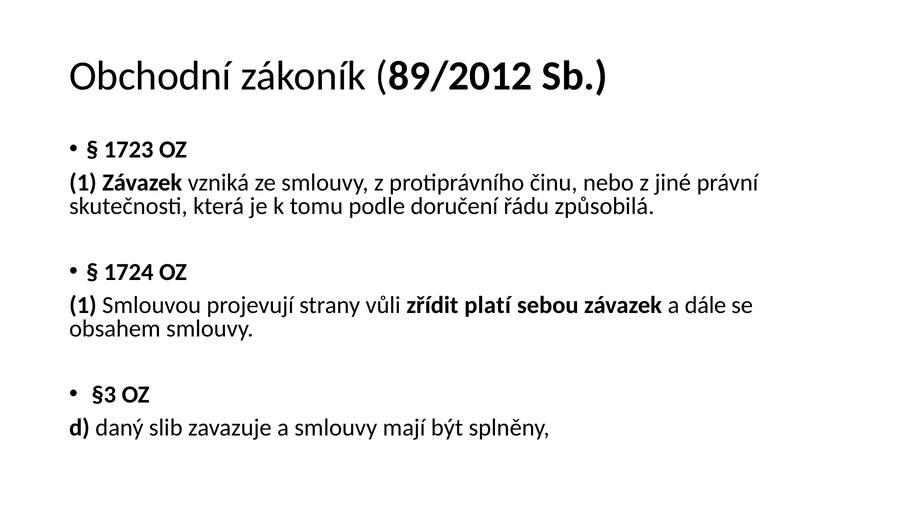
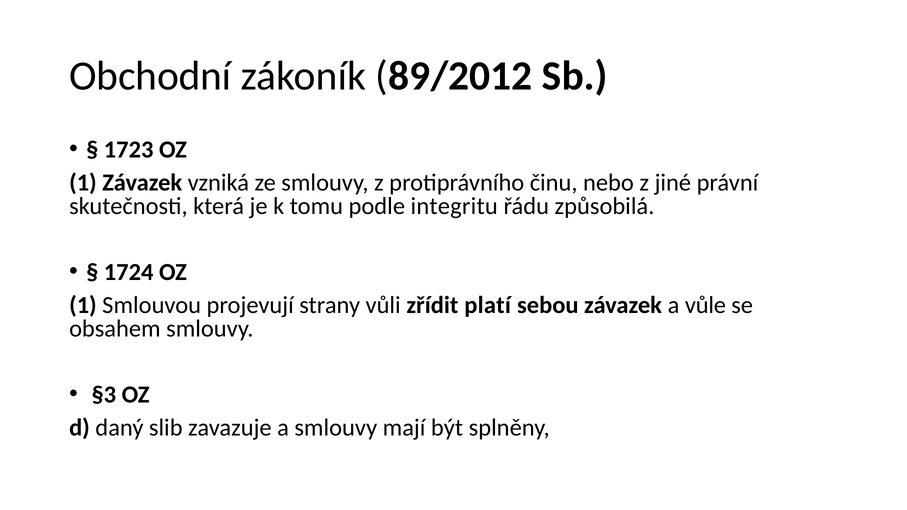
doručení: doručení -> integritu
dále: dále -> vůle
